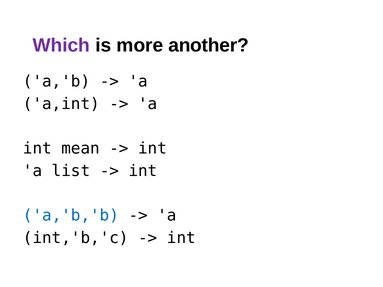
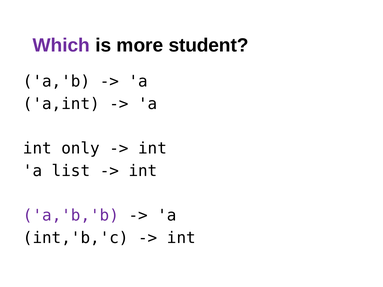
another: another -> student
mean: mean -> only
a,'b,'b colour: blue -> purple
